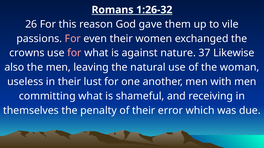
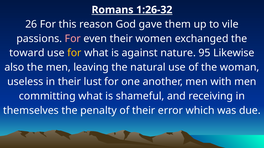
crowns: crowns -> toward
for at (74, 53) colour: pink -> yellow
37: 37 -> 95
